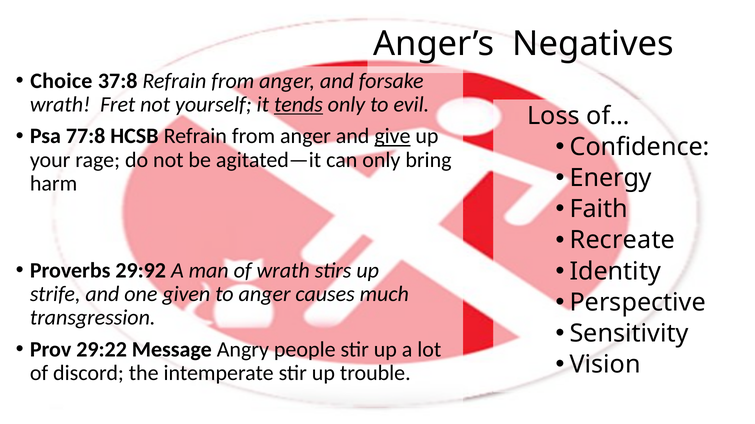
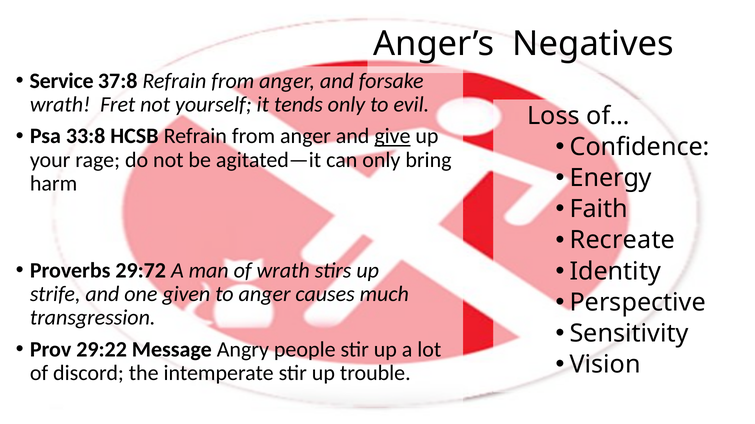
Choice: Choice -> Service
tends underline: present -> none
77:8: 77:8 -> 33:8
29:92: 29:92 -> 29:72
